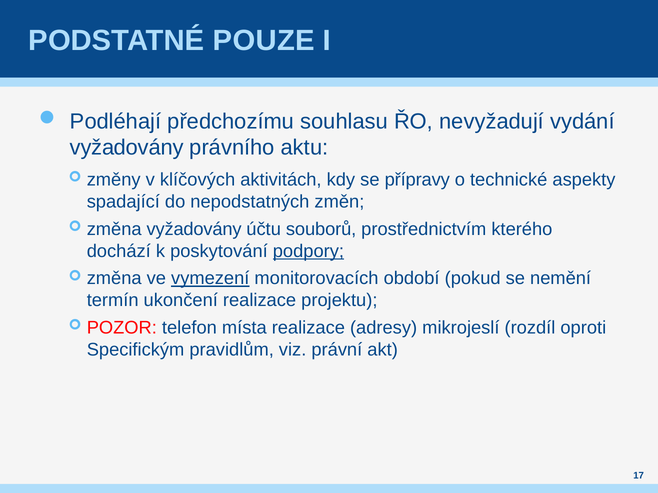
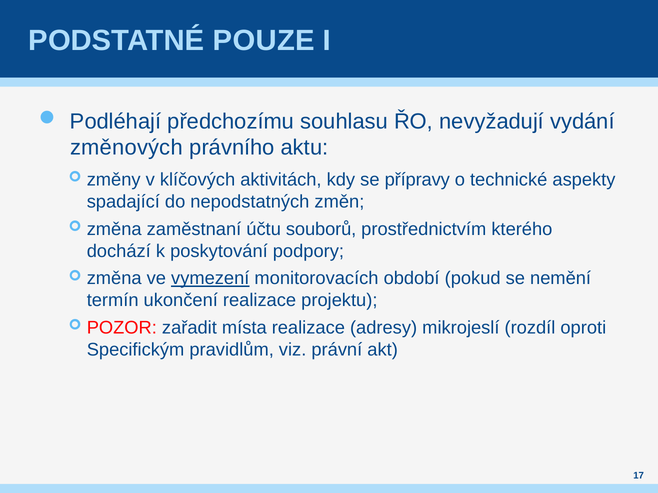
vyžadovány at (127, 148): vyžadovány -> změnových
změna vyžadovány: vyžadovány -> zaměstnaní
podpory underline: present -> none
telefon: telefon -> zařadit
